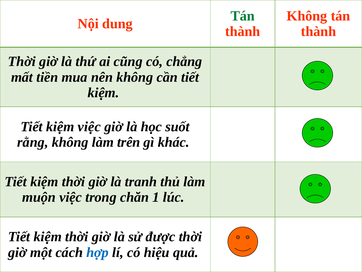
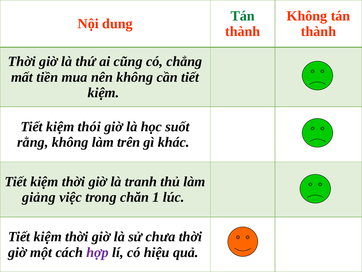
kiệm việc: việc -> thói
muộn: muộn -> giảng
được: được -> chưa
hợp colour: blue -> purple
